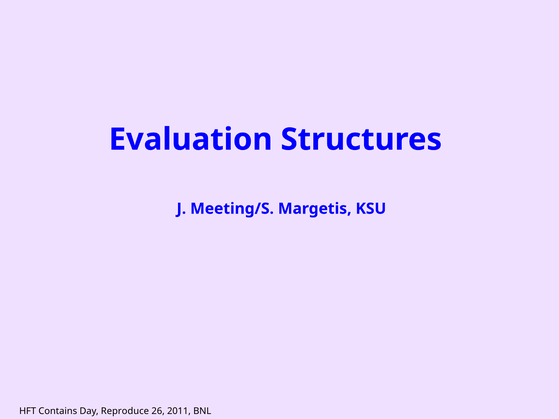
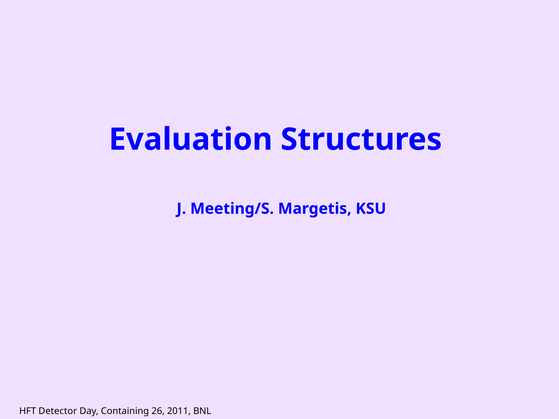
Contains: Contains -> Detector
Reproduce: Reproduce -> Containing
